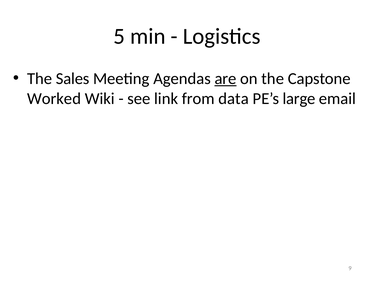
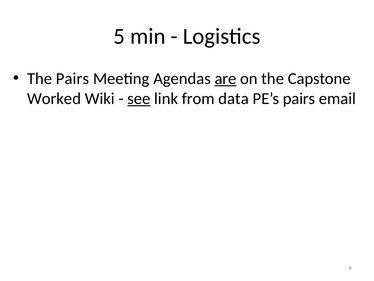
The Sales: Sales -> Pairs
see underline: none -> present
PE’s large: large -> pairs
